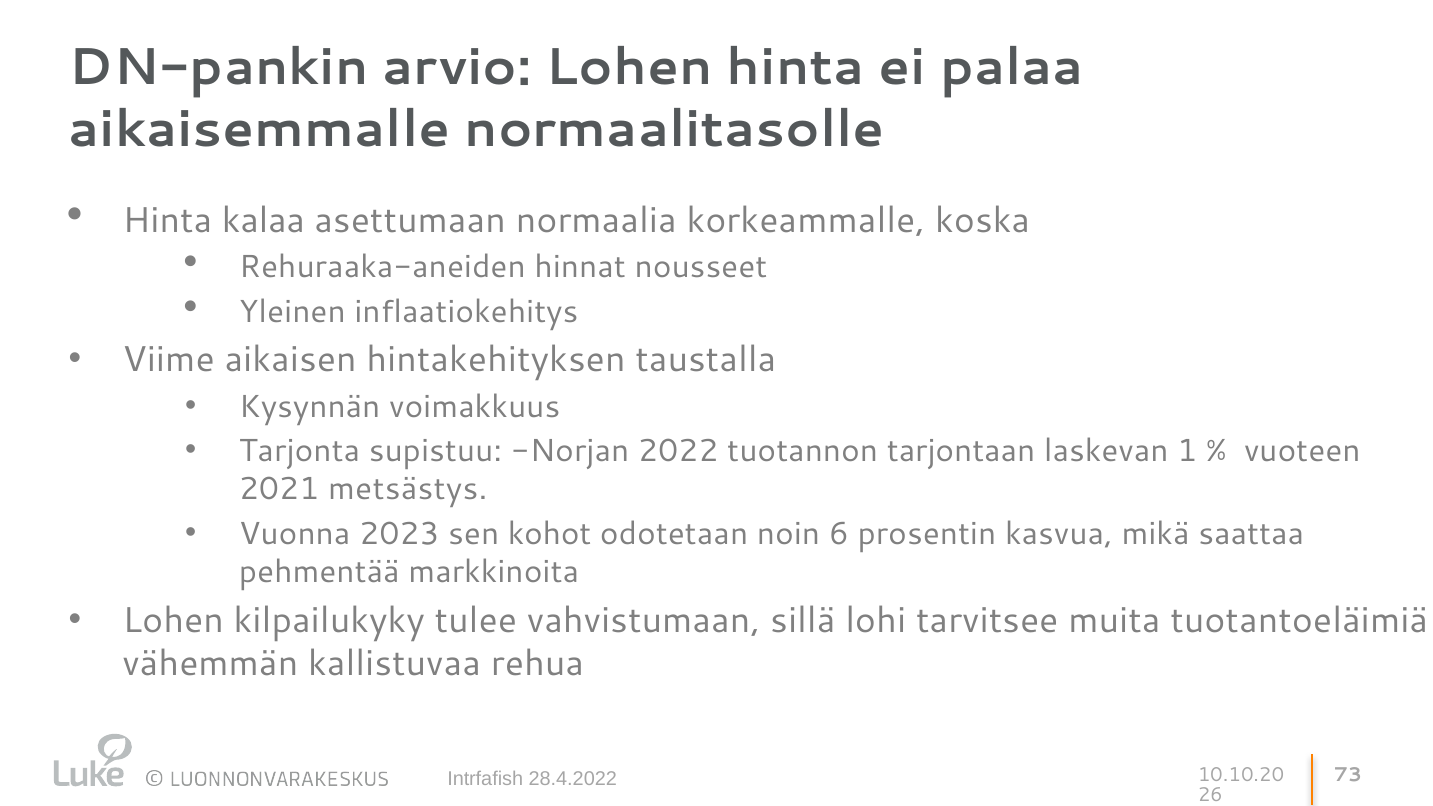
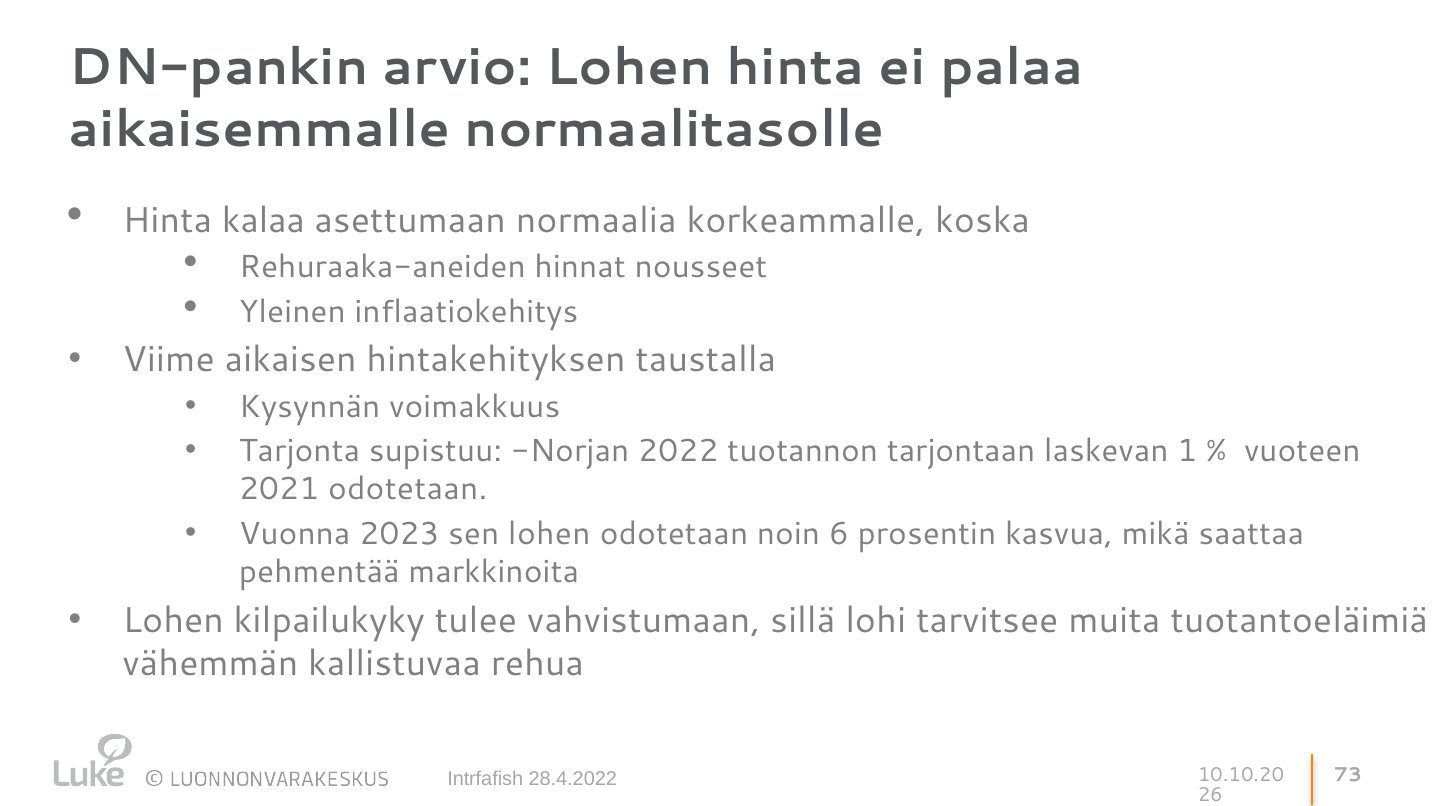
2021 metsästys: metsästys -> odotetaan
sen kohot: kohot -> lohen
